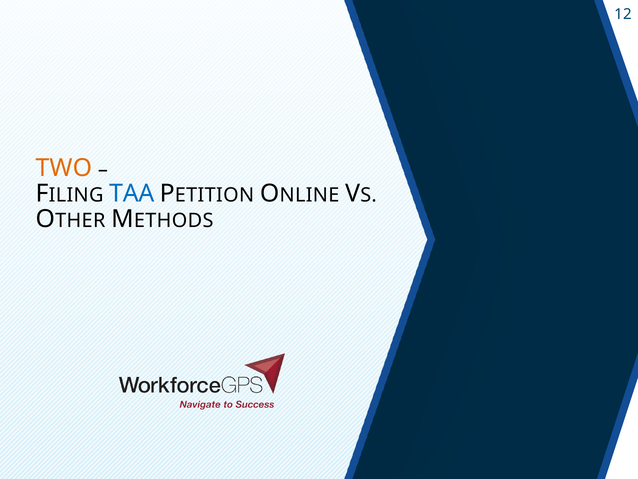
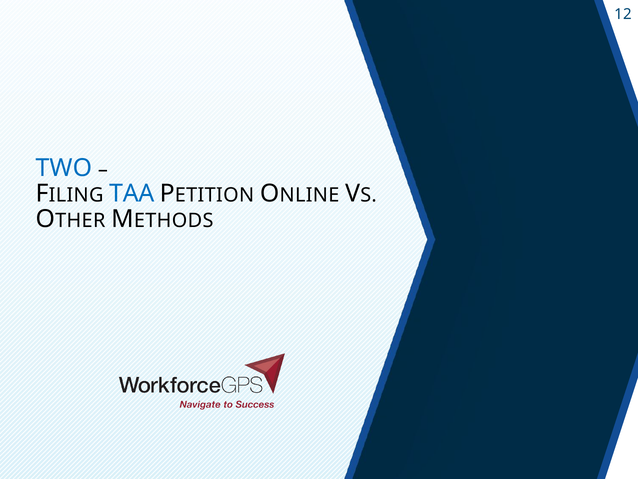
TWO colour: orange -> blue
